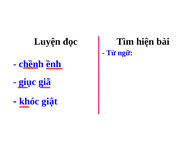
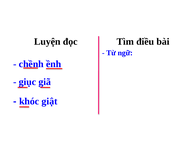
hiện: hiện -> điều
